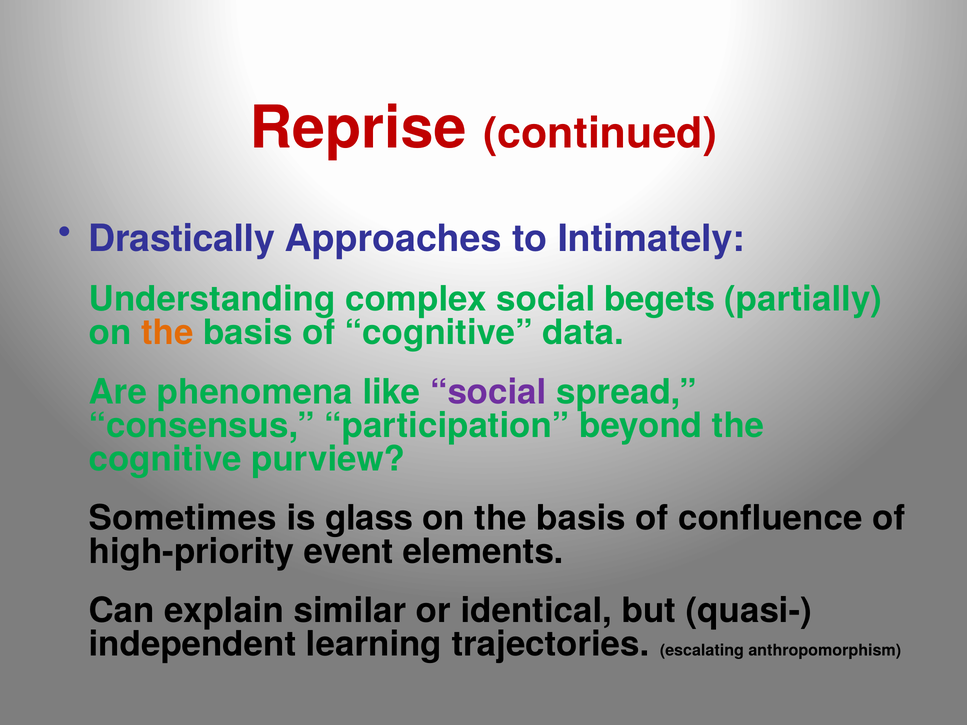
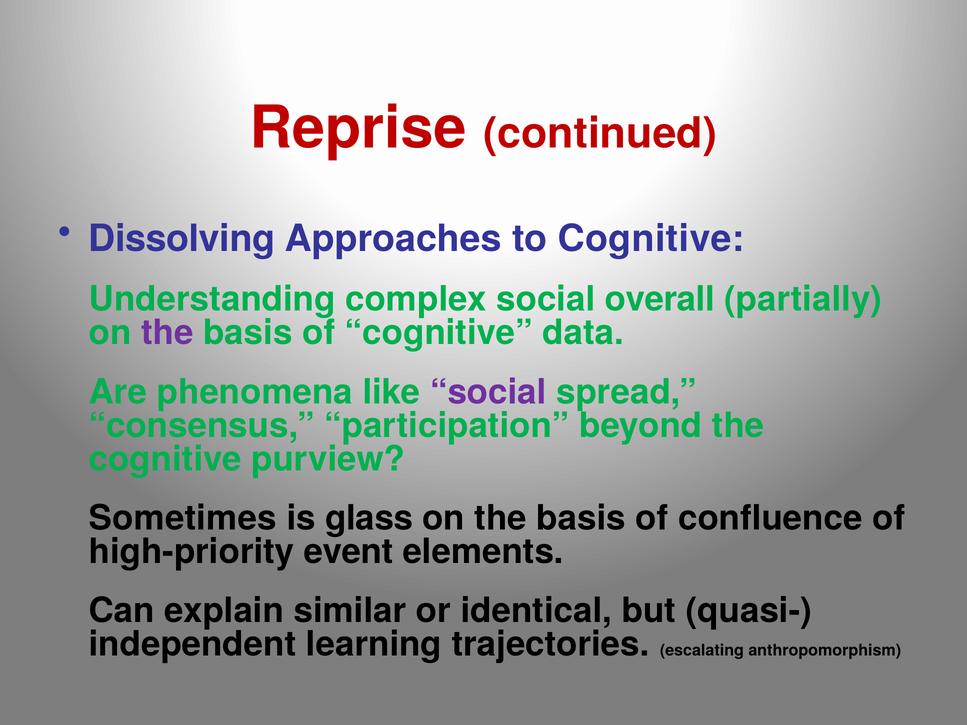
Drastically: Drastically -> Dissolving
to Intimately: Intimately -> Cognitive
begets: begets -> overall
the at (167, 333) colour: orange -> purple
